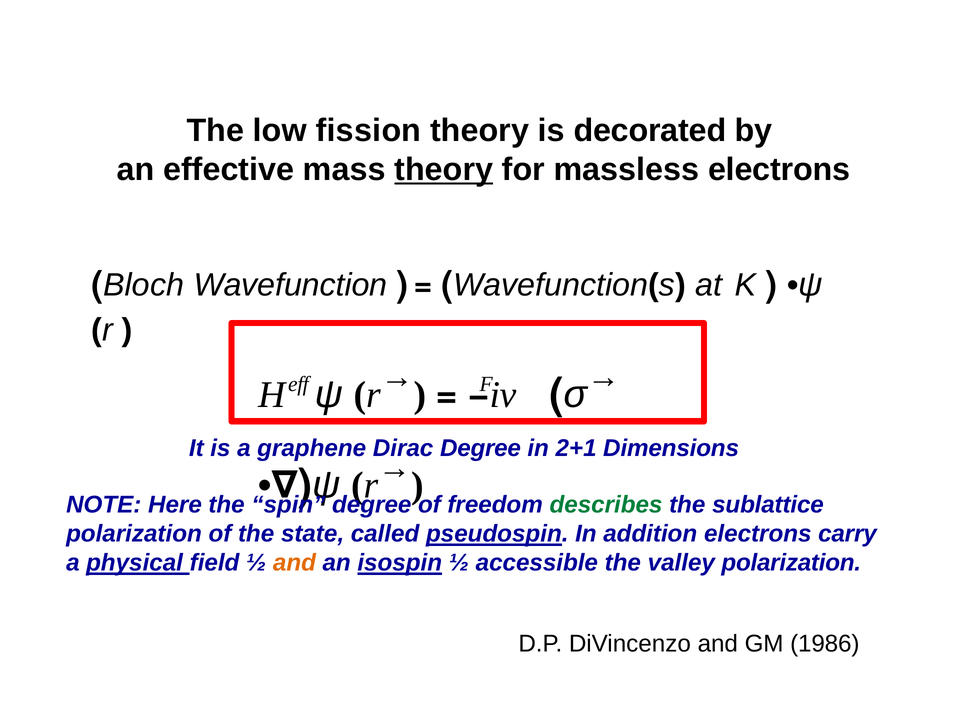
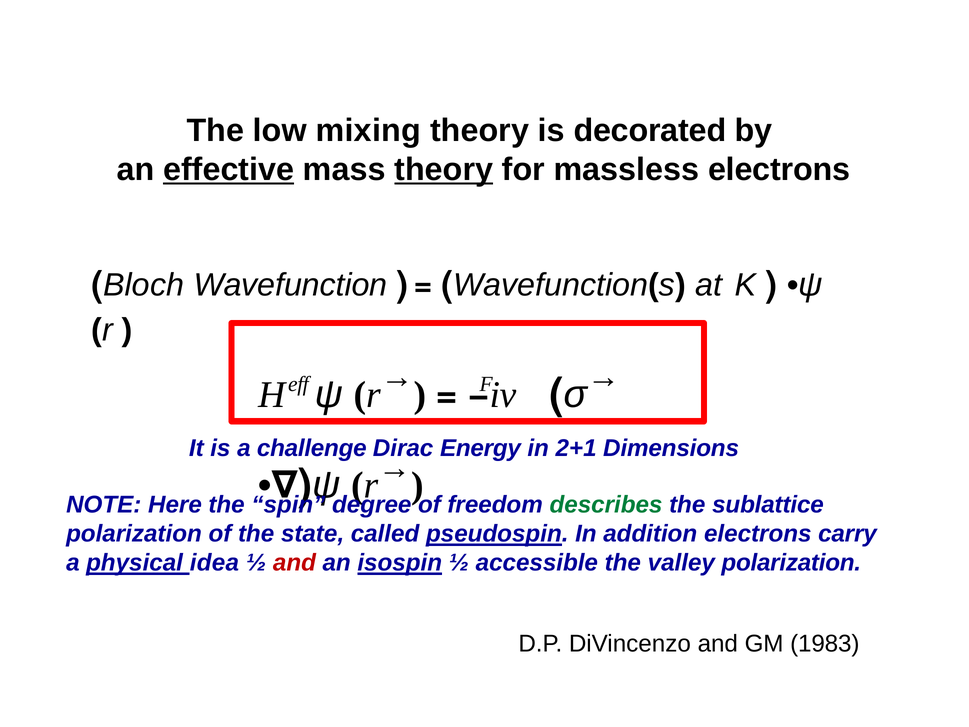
fission: fission -> mixing
effective underline: none -> present
graphene: graphene -> challenge
Dirac Degree: Degree -> Energy
field: field -> idea
and at (294, 563) colour: orange -> red
1986: 1986 -> 1983
